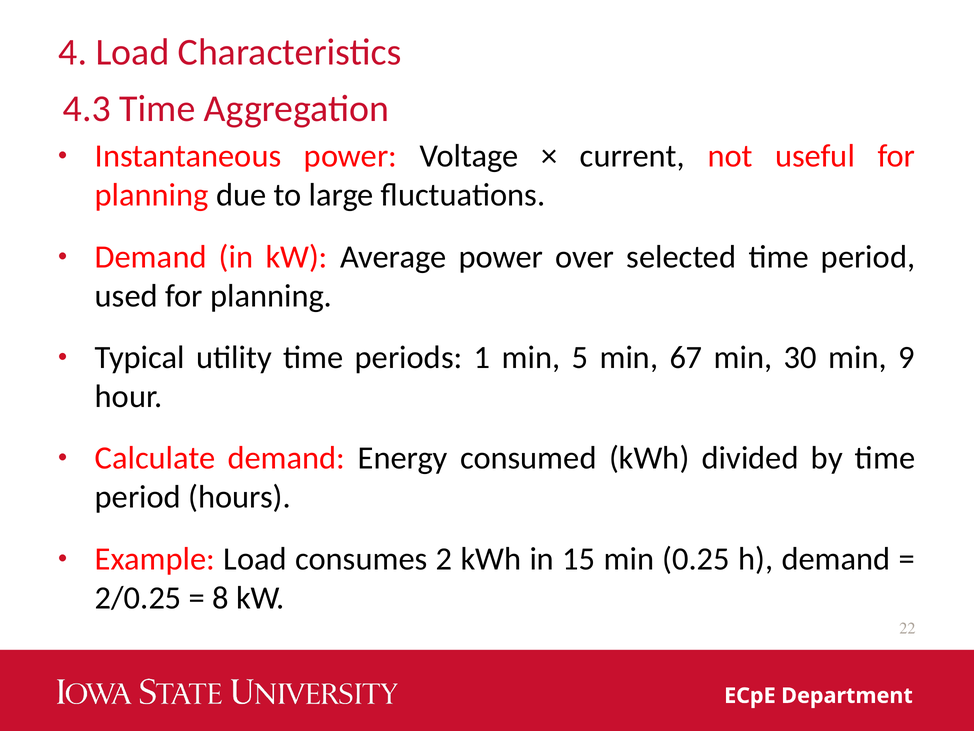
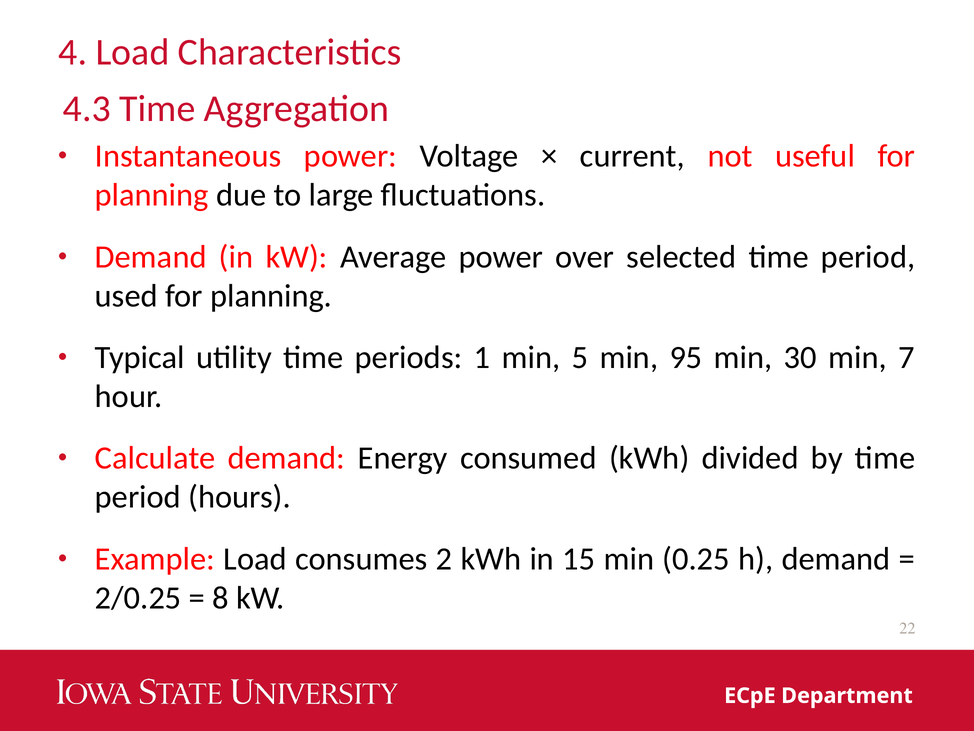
67: 67 -> 95
9: 9 -> 7
